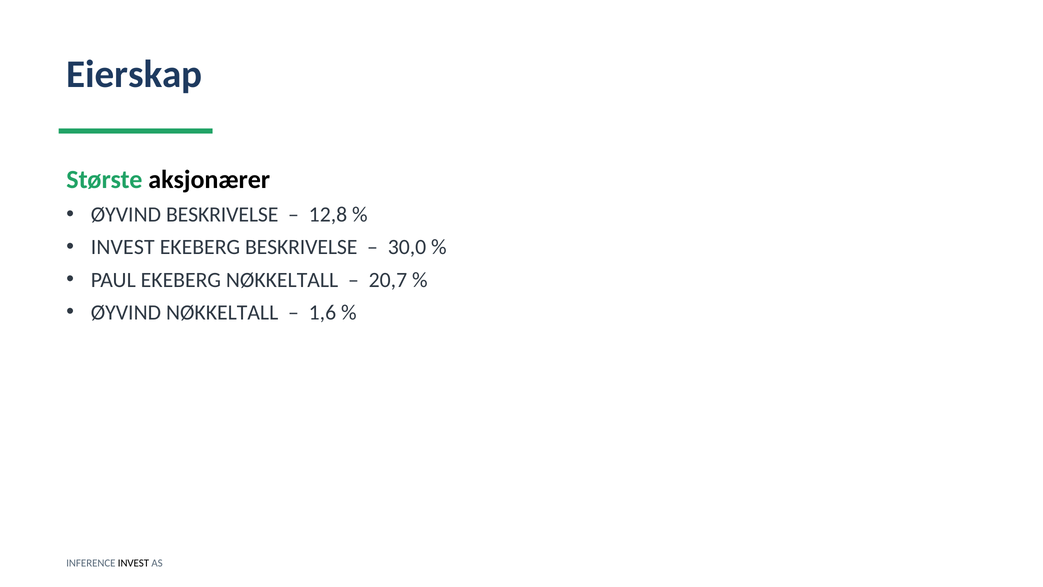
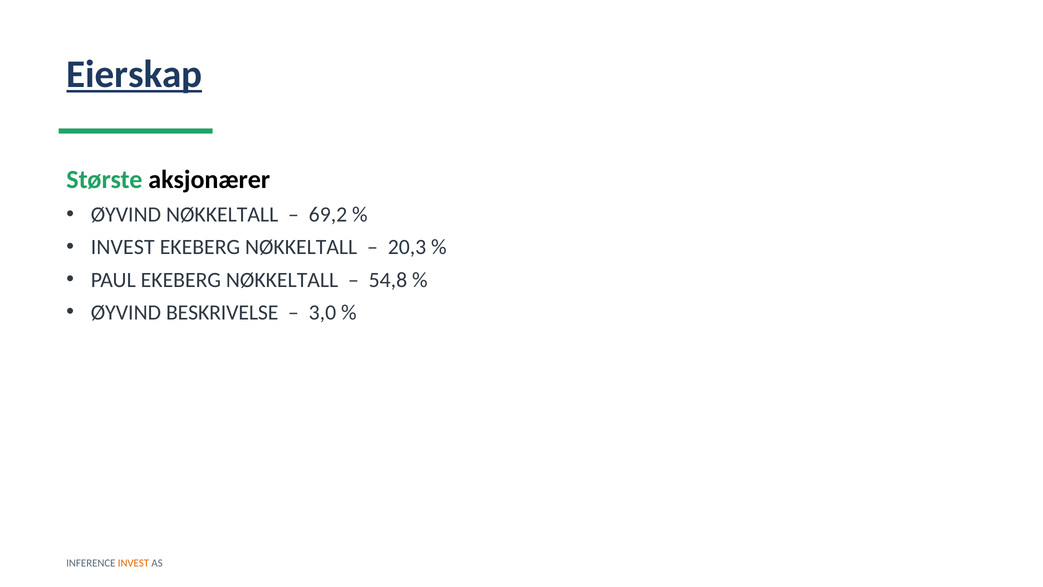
Eierskap underline: none -> present
ØYVIND BESKRIVELSE: BESKRIVELSE -> NØKKELTALL
12,8: 12,8 -> 69,2
BESKRIVELSE at (301, 247): BESKRIVELSE -> NØKKELTALL
30,0: 30,0 -> 20,3
20,7: 20,7 -> 54,8
ØYVIND NØKKELTALL: NØKKELTALL -> BESKRIVELSE
1,6: 1,6 -> 3,0
INVEST at (133, 563) colour: black -> orange
